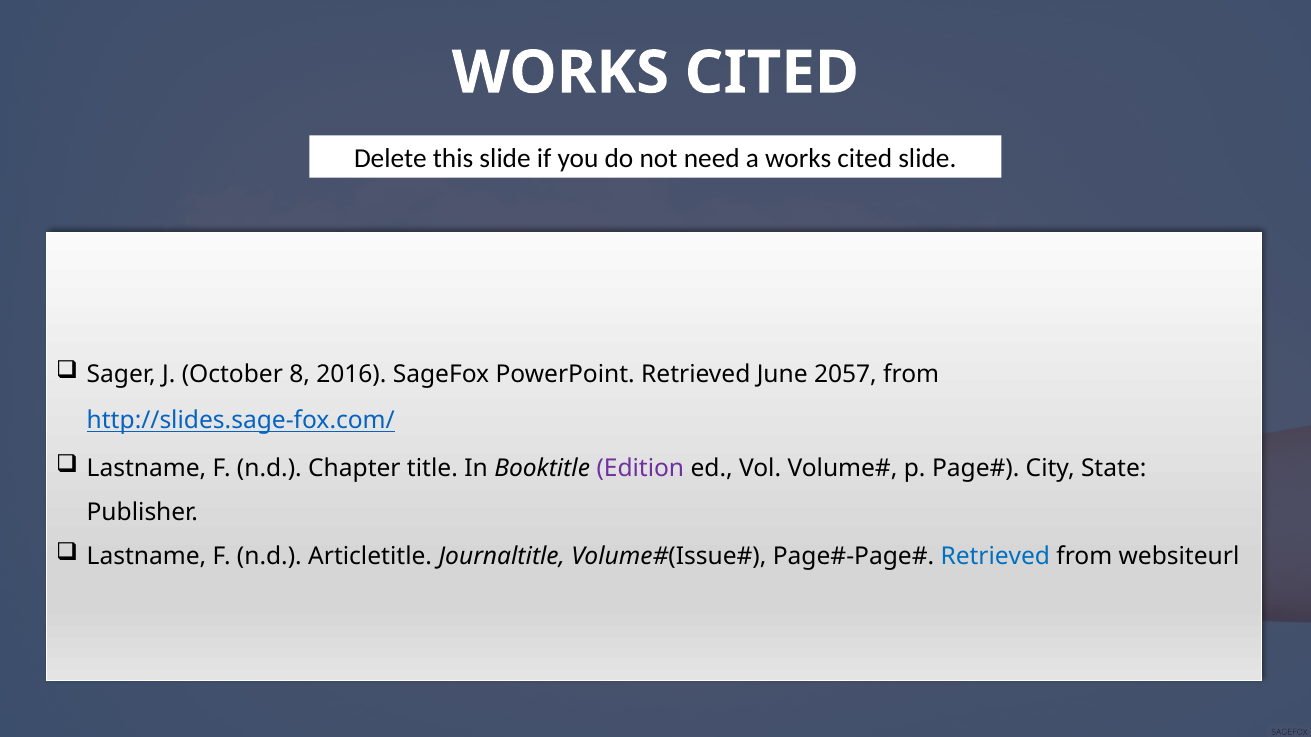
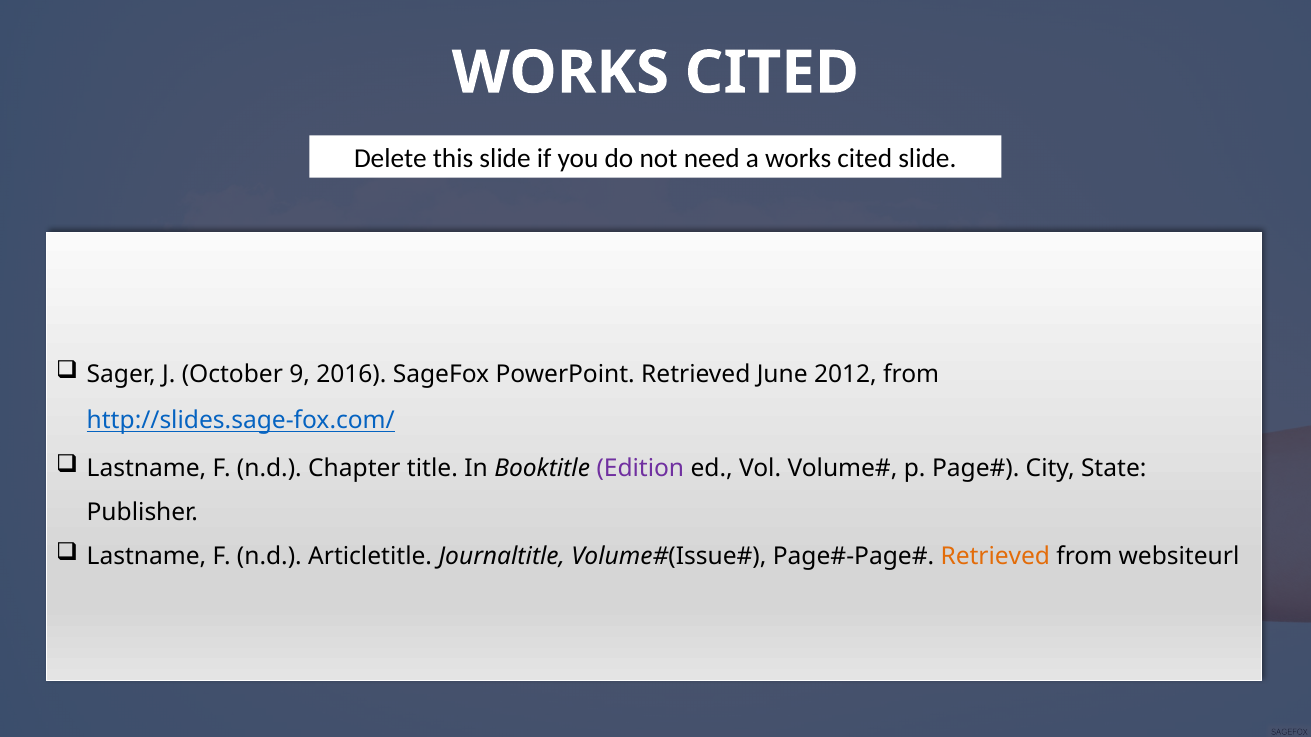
8: 8 -> 9
2057: 2057 -> 2012
Retrieved at (995, 557) colour: blue -> orange
